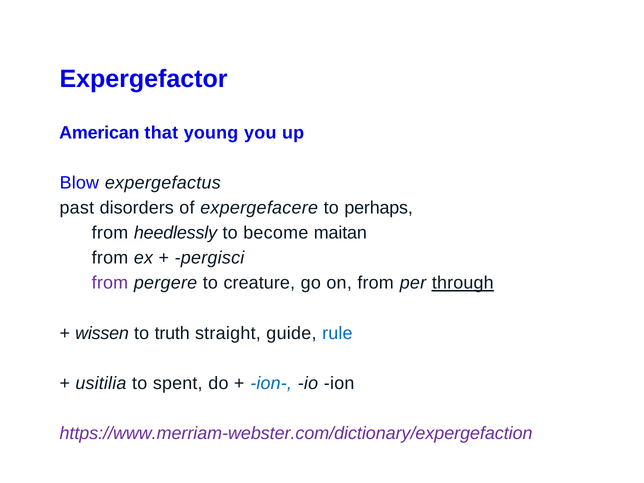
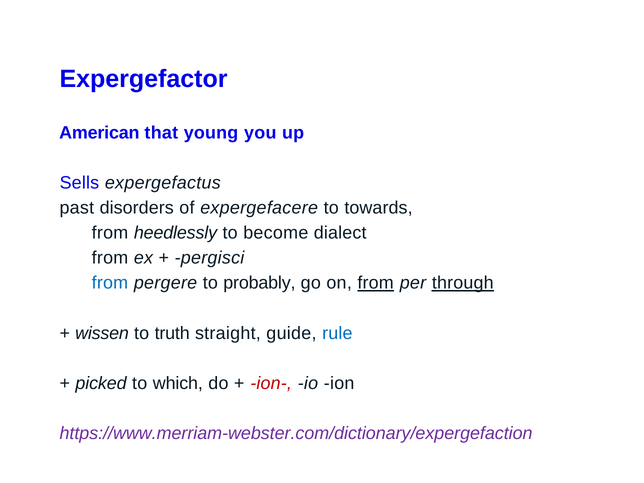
Blow: Blow -> Sells
perhaps: perhaps -> towards
maitan: maitan -> dialect
from at (110, 283) colour: purple -> blue
creature: creature -> probably
from at (376, 283) underline: none -> present
usitilia: usitilia -> picked
spent: spent -> which
ion- colour: blue -> red
